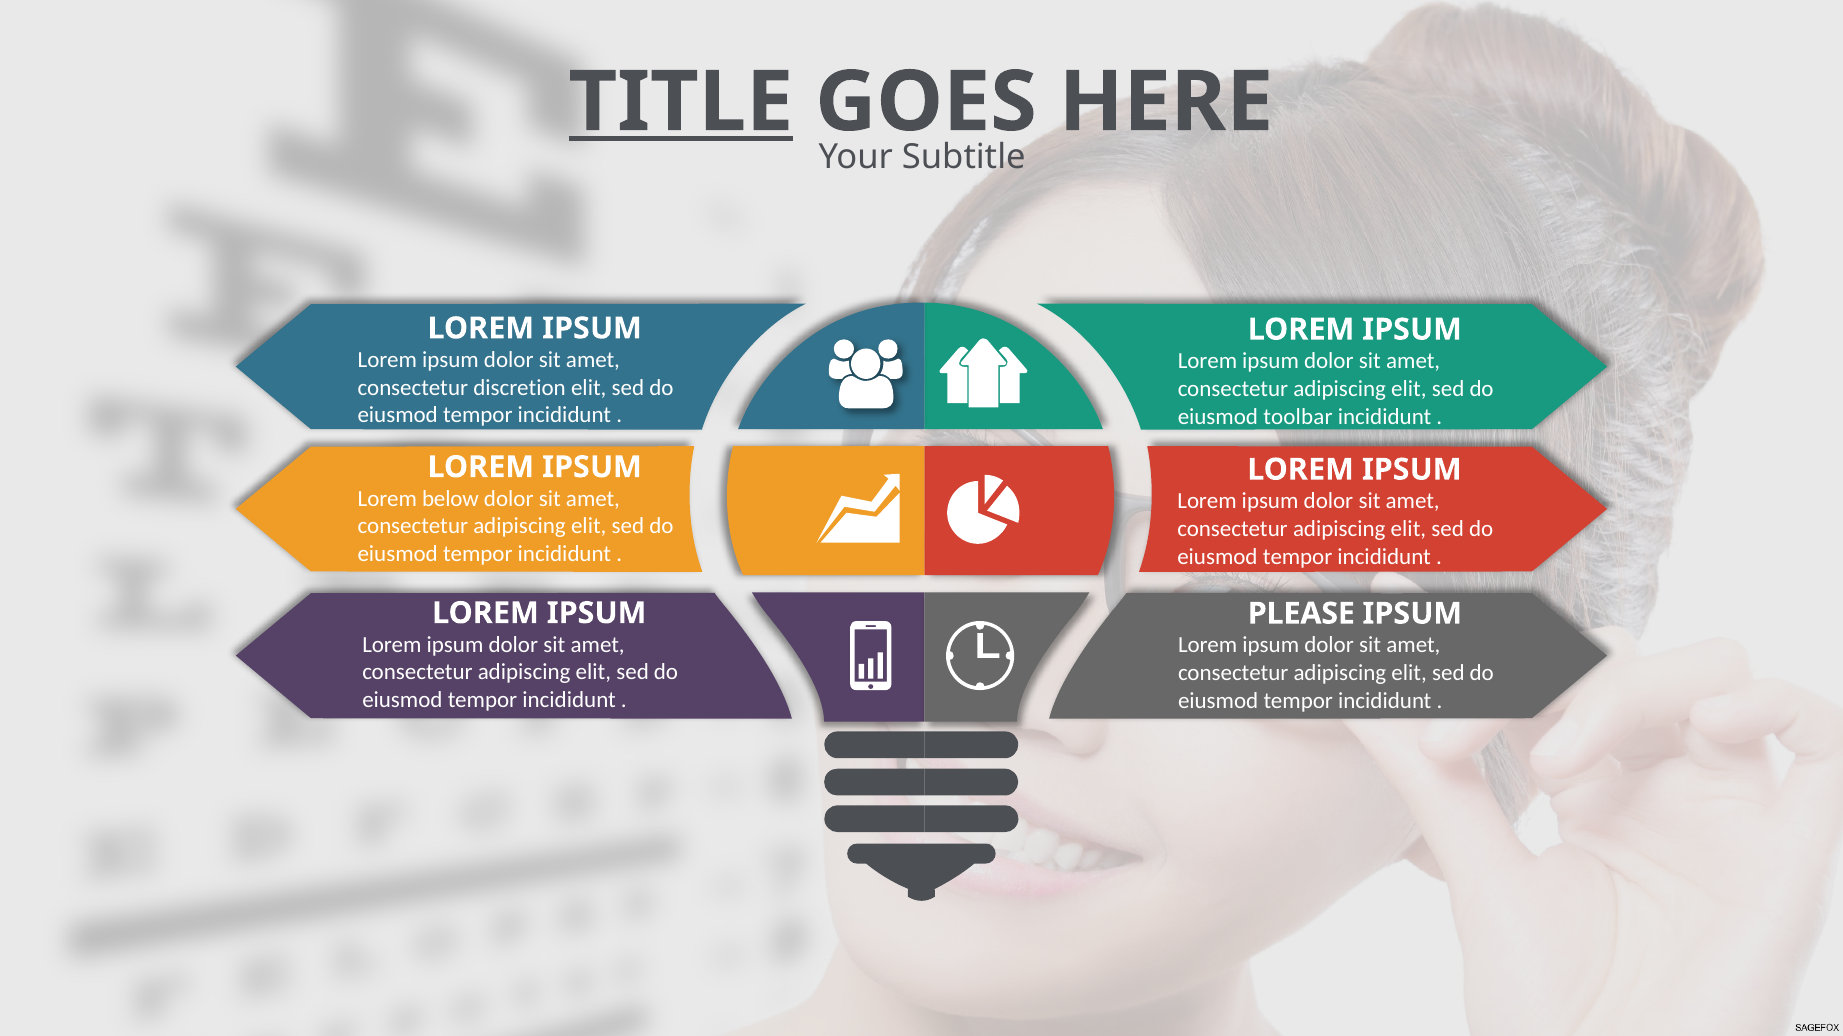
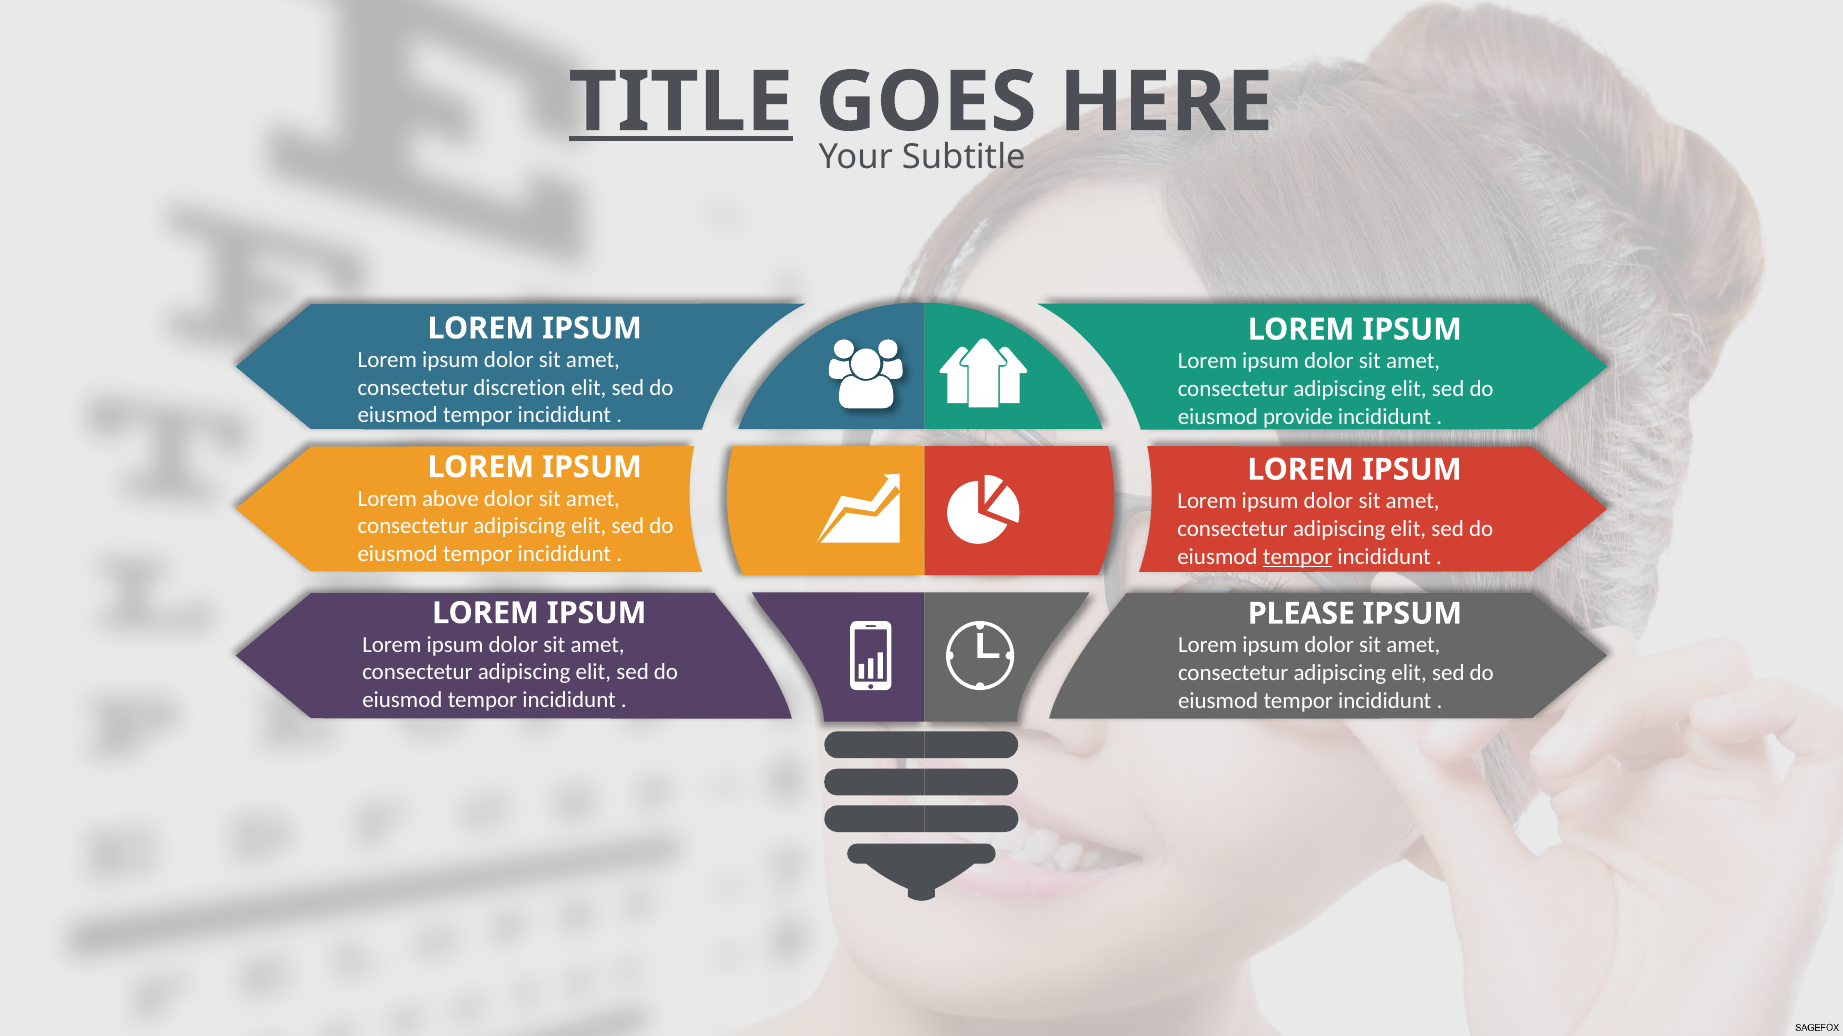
toolbar: toolbar -> provide
below: below -> above
tempor at (1298, 557) underline: none -> present
